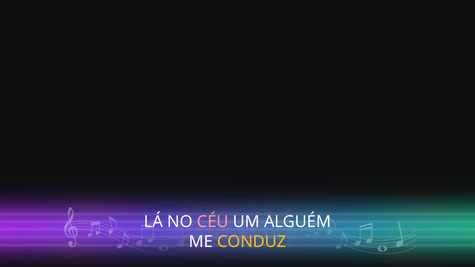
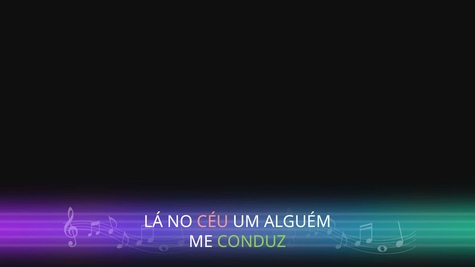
CONDUZ colour: yellow -> light green
